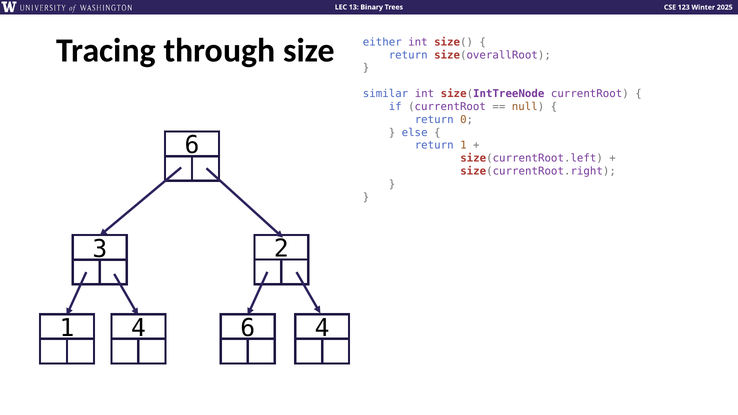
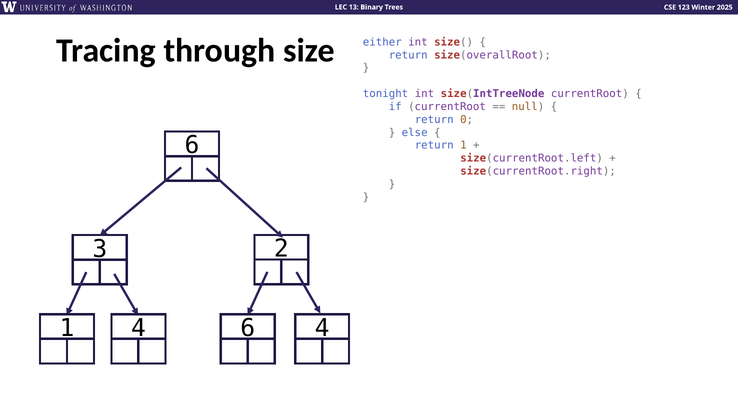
similar: similar -> tonight
